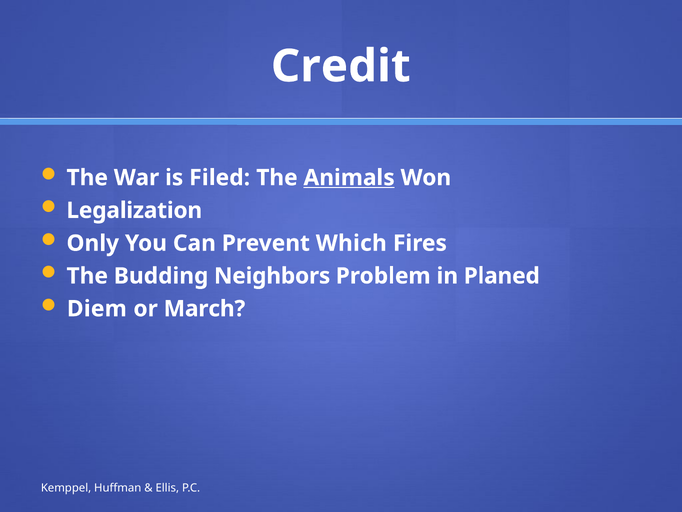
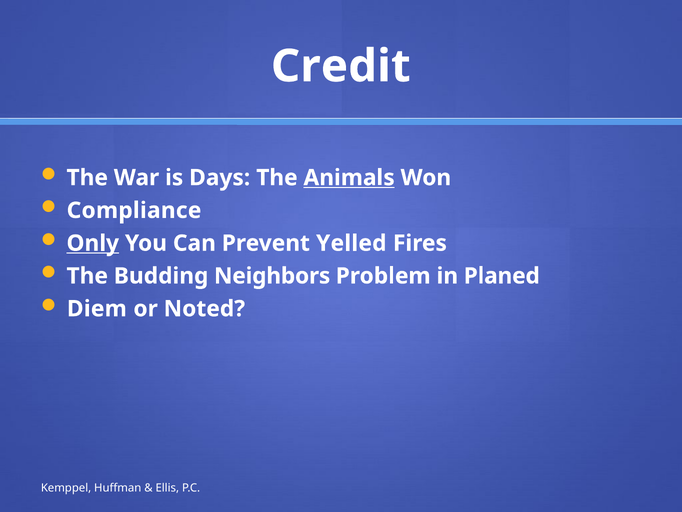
Filed: Filed -> Days
Legalization: Legalization -> Compliance
Only underline: none -> present
Which: Which -> Yelled
March: March -> Noted
